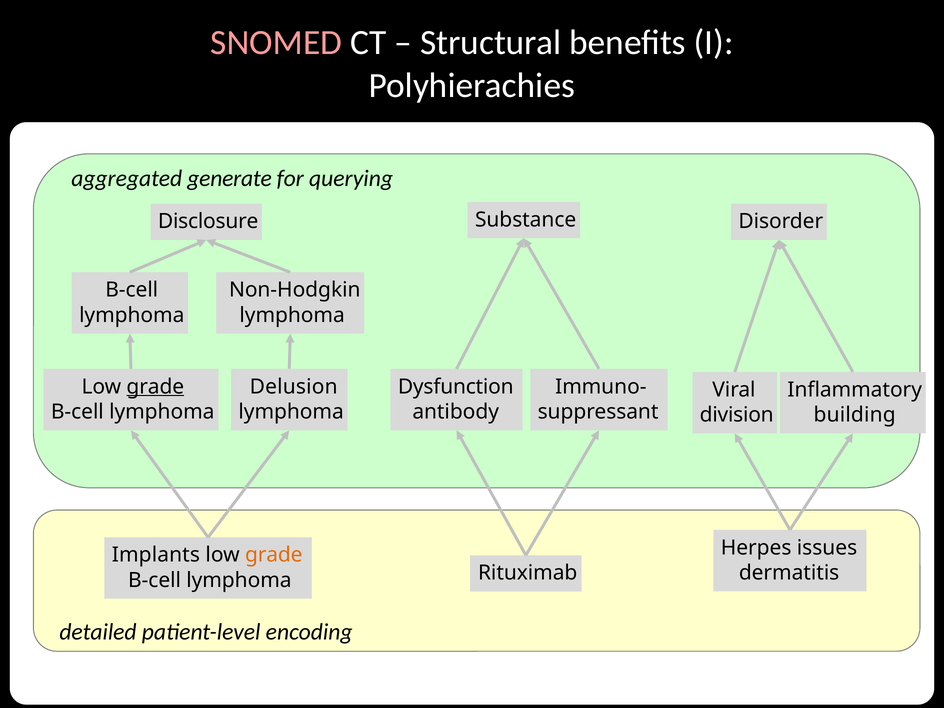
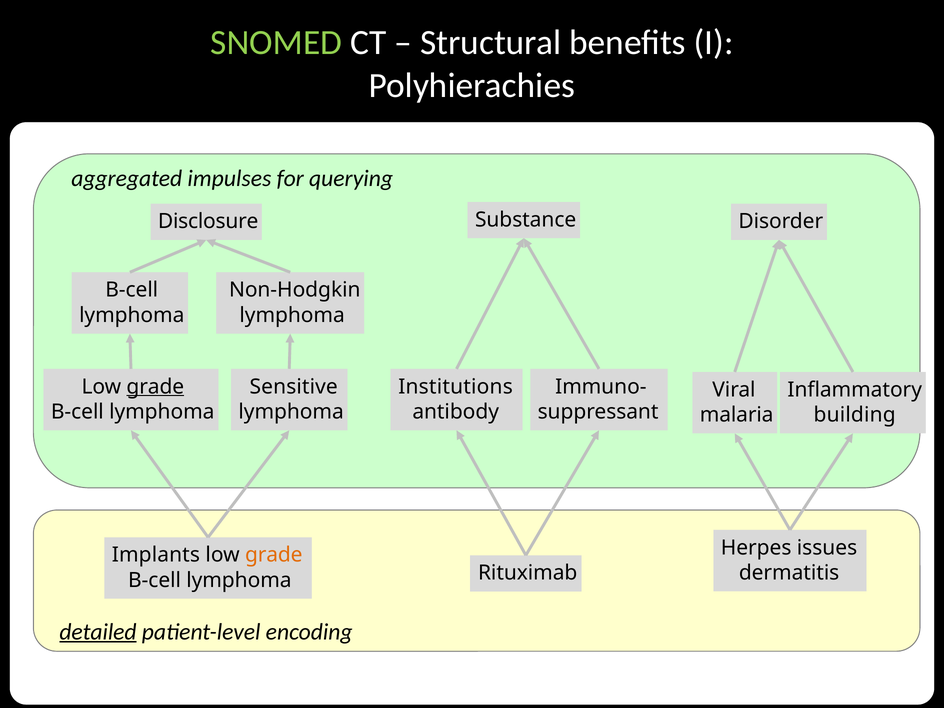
SNOMED colour: pink -> light green
generate: generate -> impulses
Delusion: Delusion -> Sensitive
Dysfunction: Dysfunction -> Institutions
division: division -> malaria
detailed underline: none -> present
